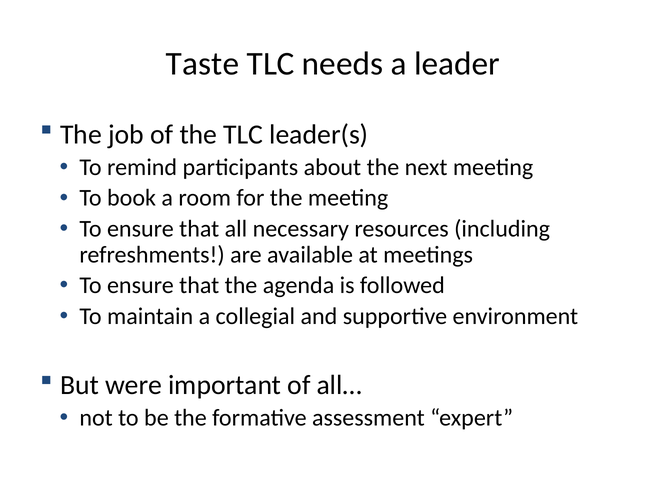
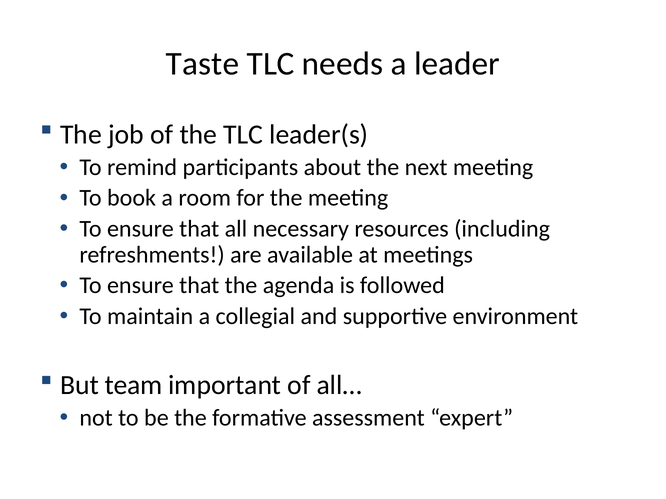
were: were -> team
